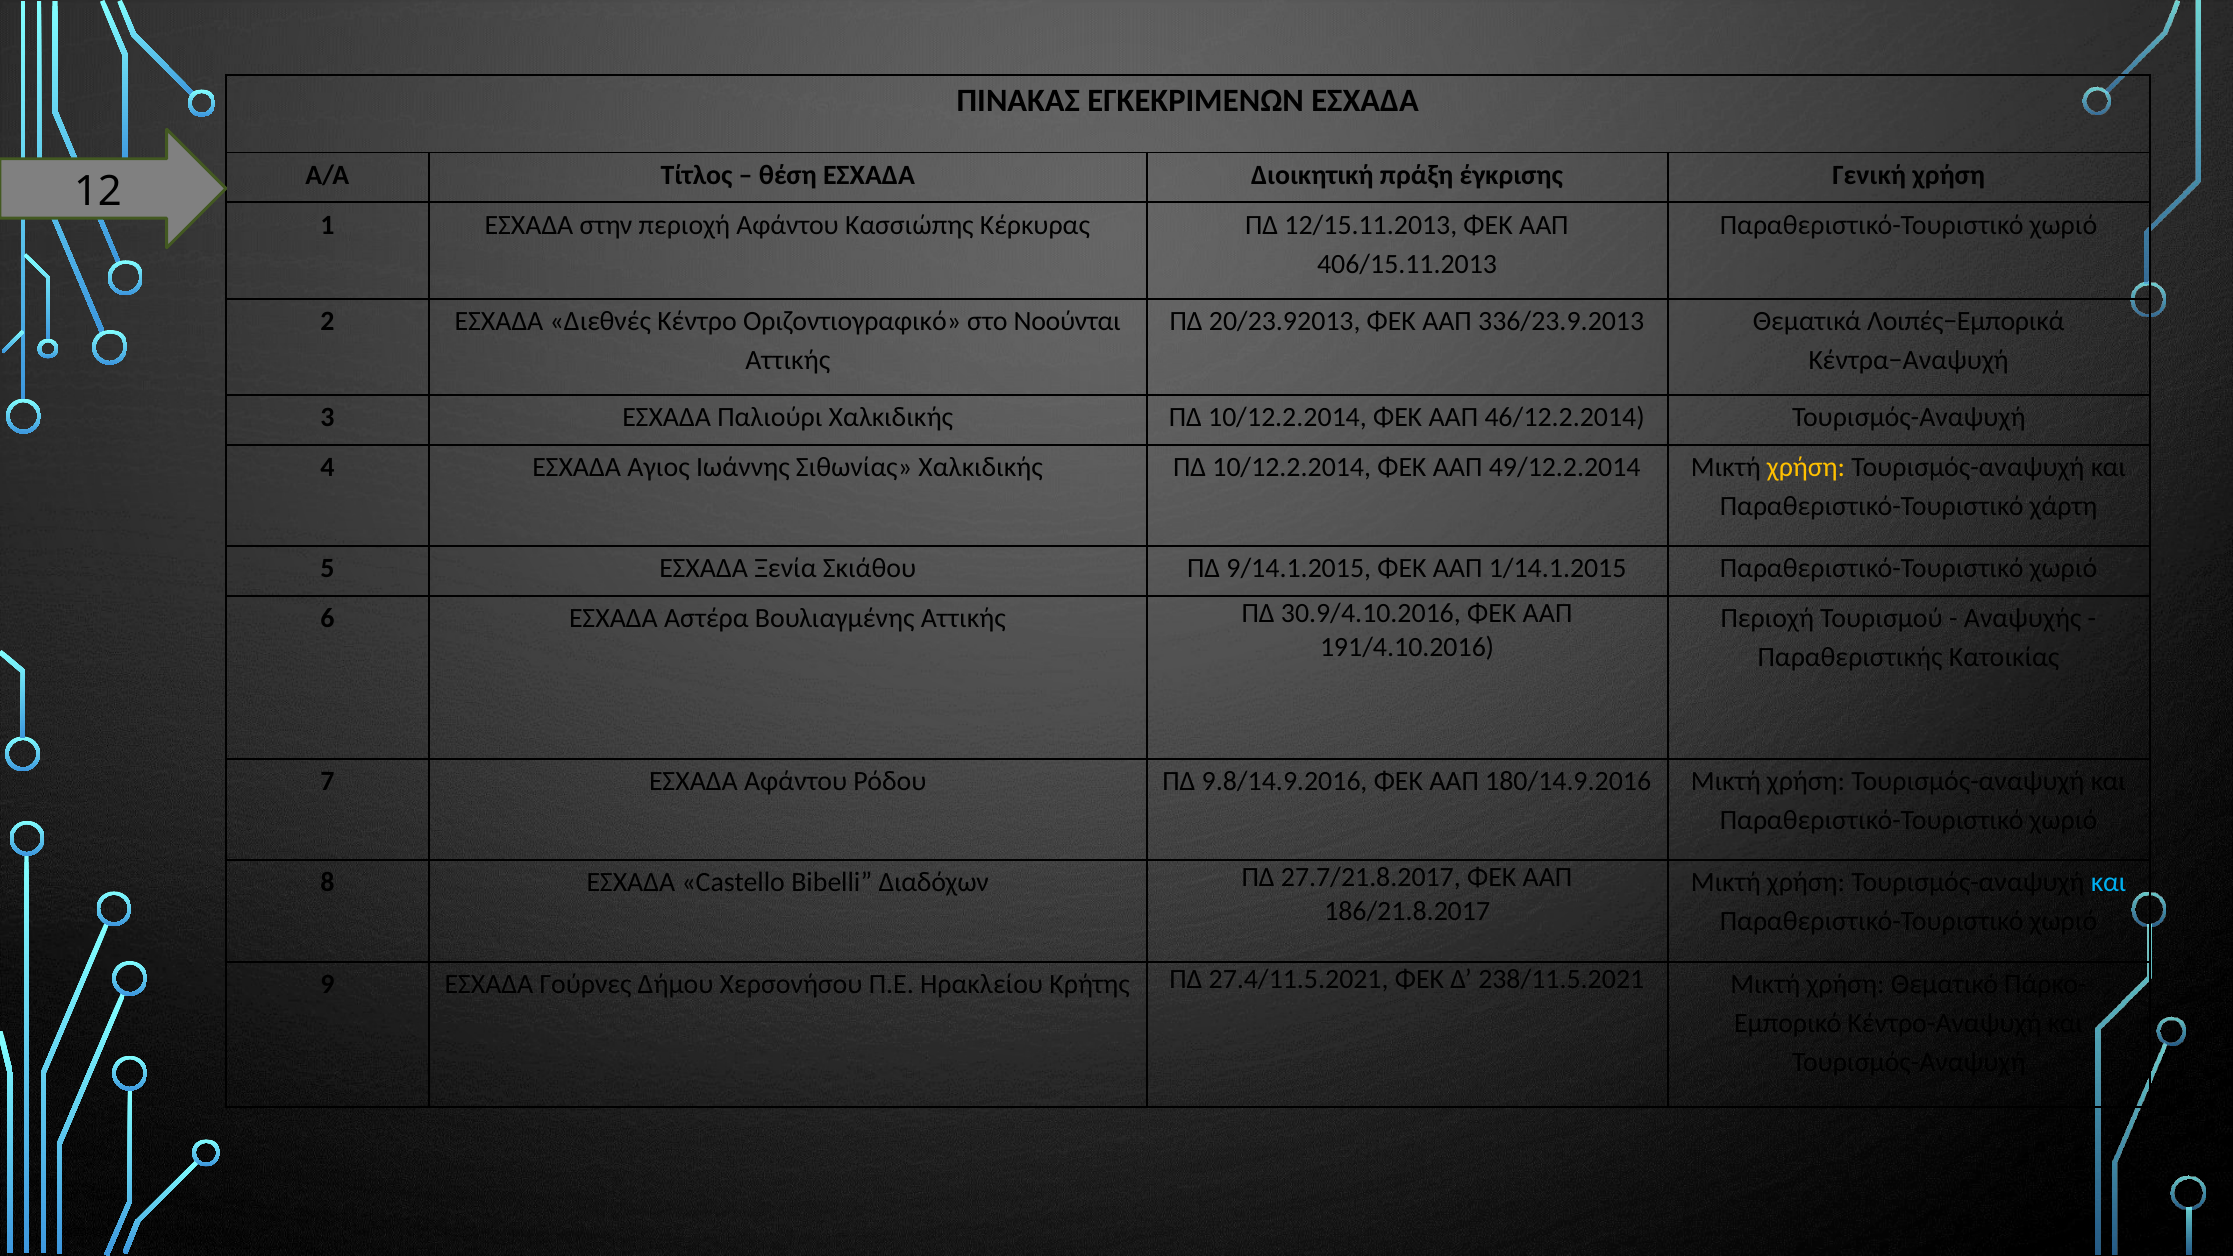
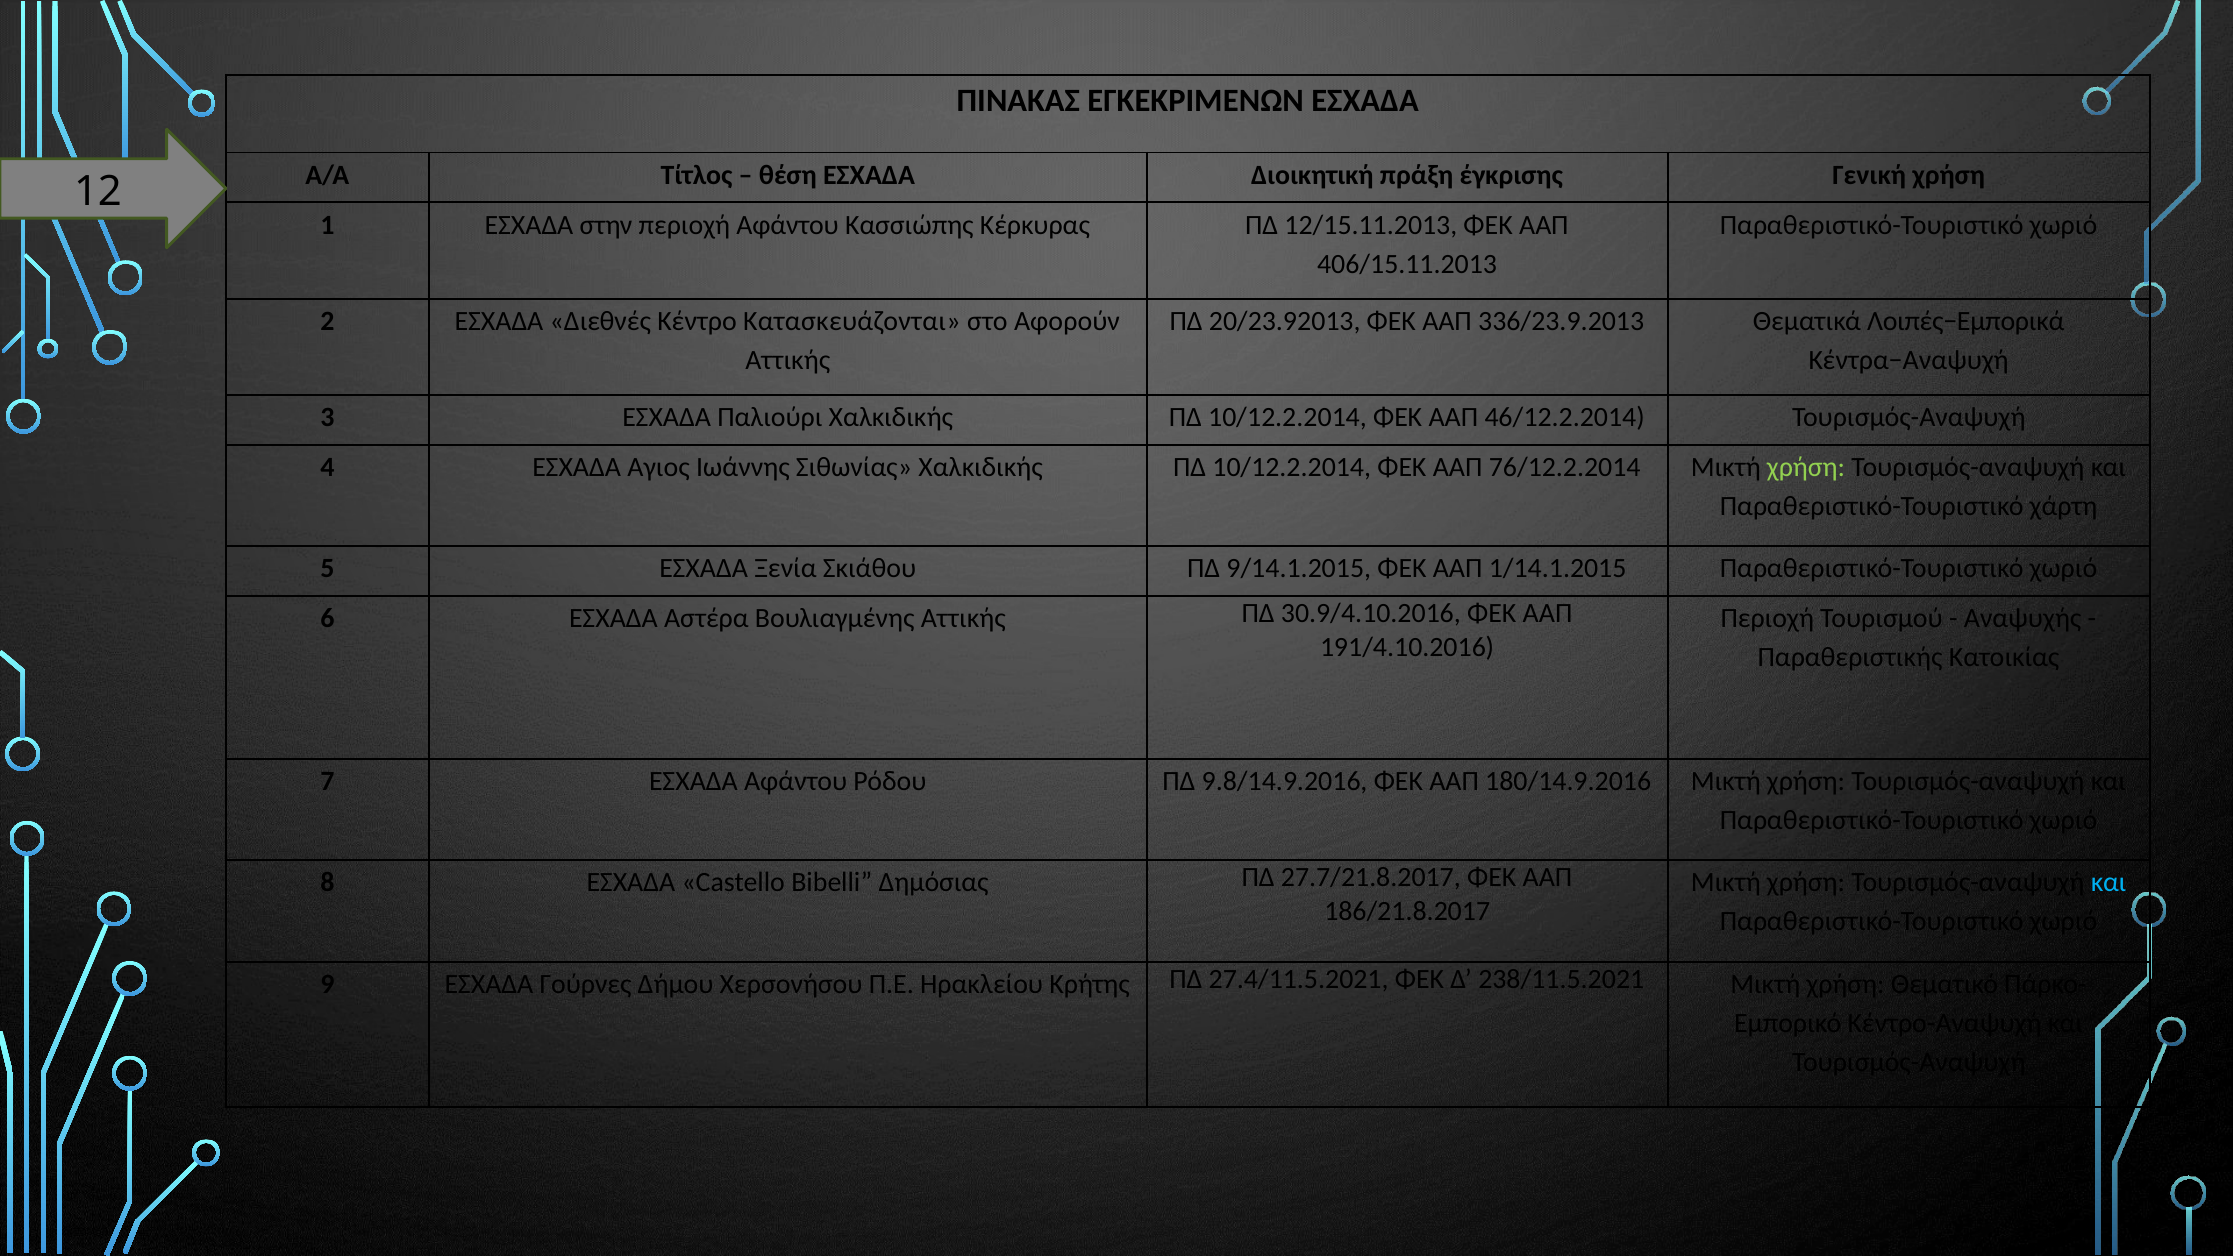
Οριζοντιογραφικό: Οριζοντιογραφικό -> Κατασκευάζονται
Νοούνται: Νοούνται -> Αφορούν
49/12.2.2014: 49/12.2.2014 -> 76/12.2.2014
χρήση at (1806, 467) colour: yellow -> light green
Διαδόχων: Διαδόχων -> Δημόσιας
